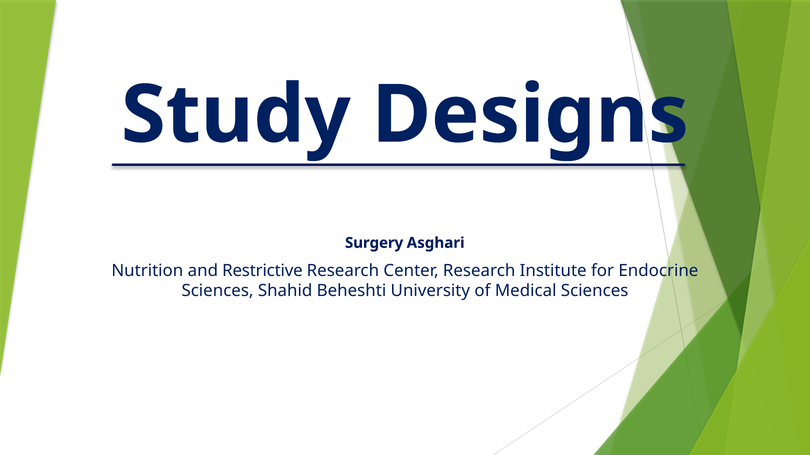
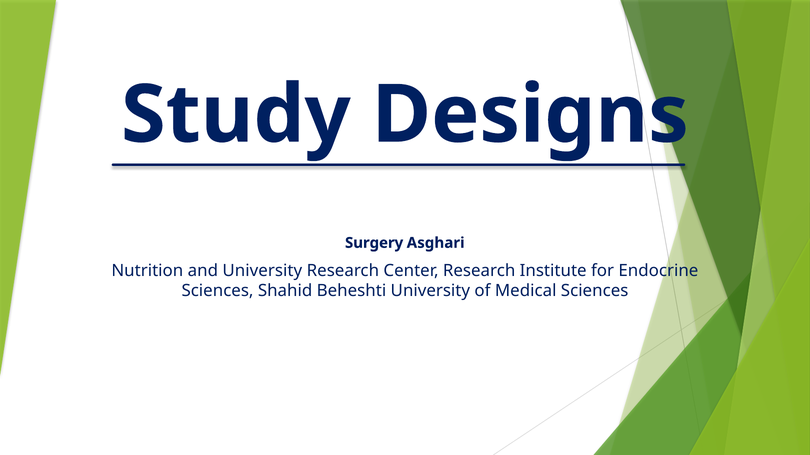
and Restrictive: Restrictive -> University
